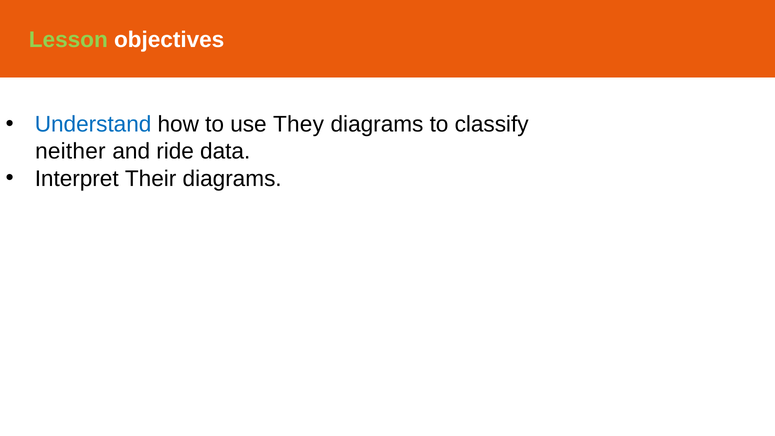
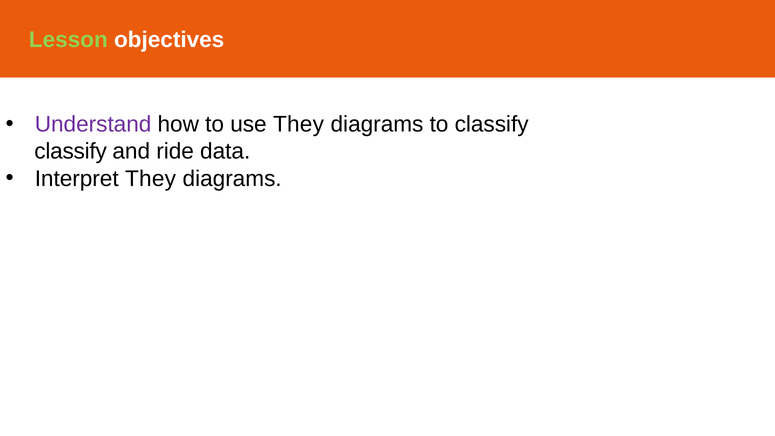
Understand colour: blue -> purple
neither at (70, 151): neither -> classify
Interpret Their: Their -> They
